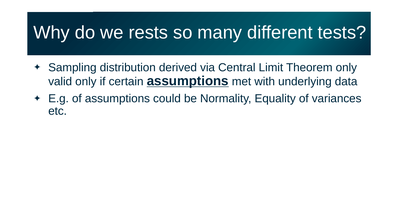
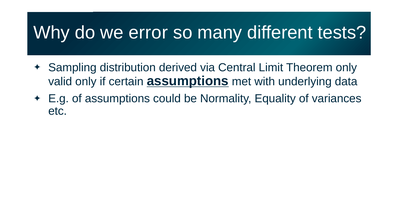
rests: rests -> error
